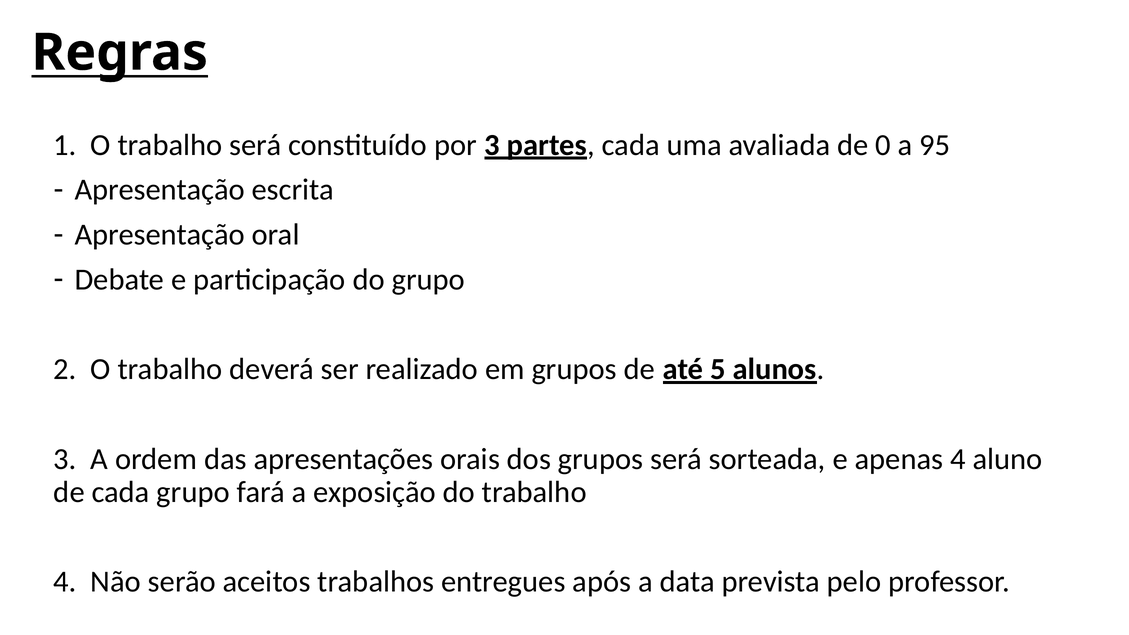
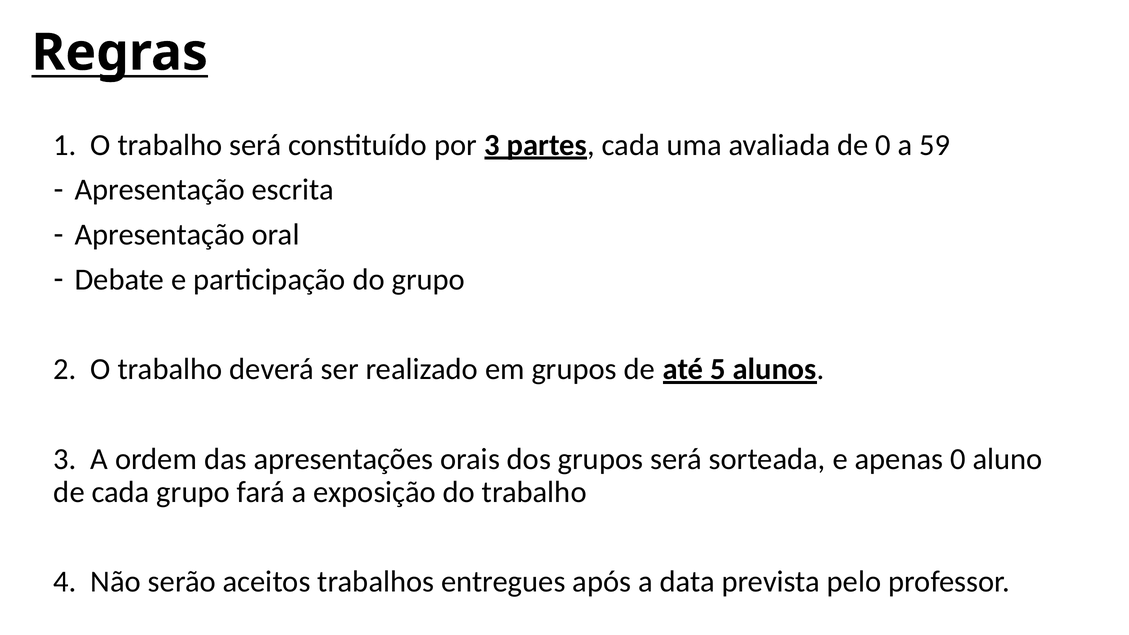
95: 95 -> 59
apenas 4: 4 -> 0
